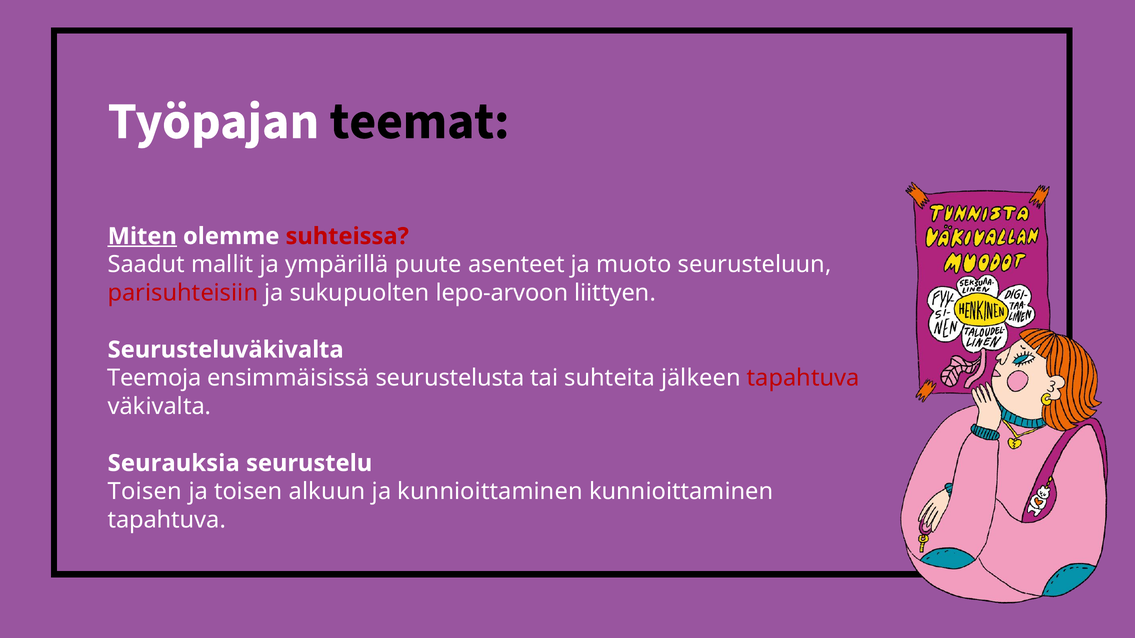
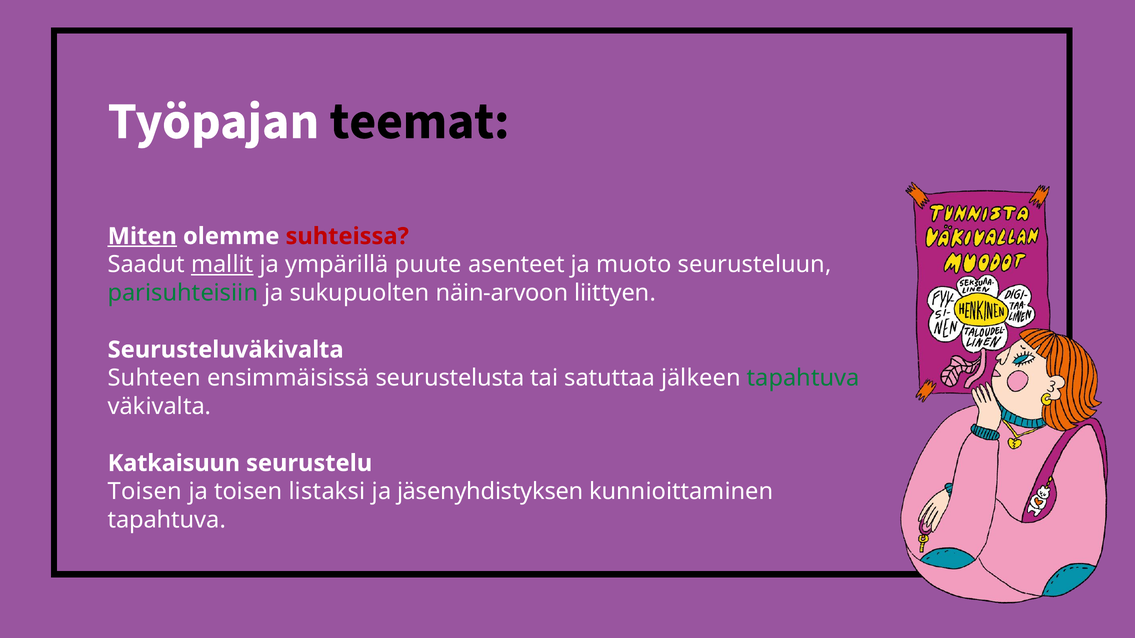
mallit underline: none -> present
parisuhteisiin colour: red -> green
lepo-arvoon: lepo-arvoon -> näin-arvoon
Teemoja: Teemoja -> Suhteen
suhteita: suhteita -> satuttaa
tapahtuva at (803, 378) colour: red -> green
Seurauksia: Seurauksia -> Katkaisuun
alkuun: alkuun -> listaksi
ja kunnioittaminen: kunnioittaminen -> jäsenyhdistyksen
